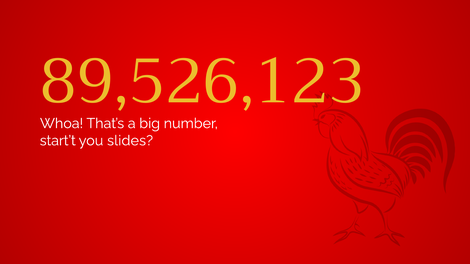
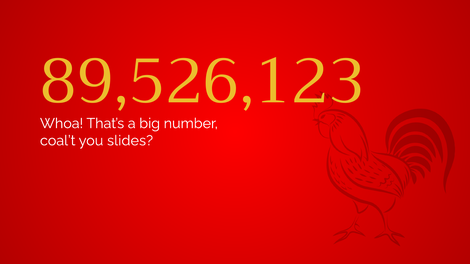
start’t: start’t -> coal’t
